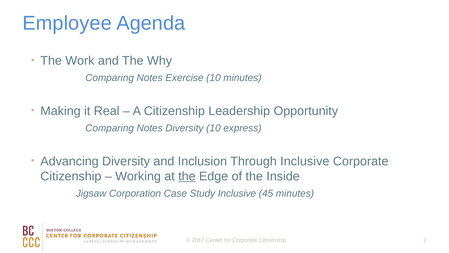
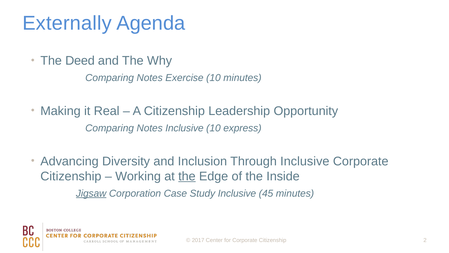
Employee: Employee -> Externally
Work: Work -> Deed
Notes Diversity: Diversity -> Inclusive
Jigsaw underline: none -> present
